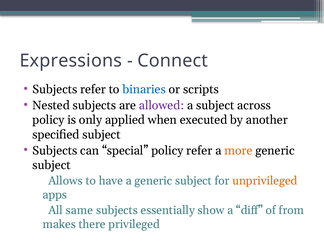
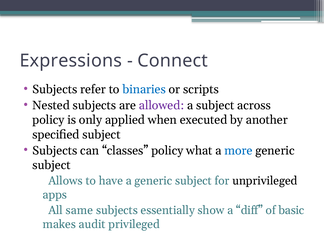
special: special -> classes
policy refer: refer -> what
more colour: orange -> blue
unprivileged colour: orange -> black
from: from -> basic
there: there -> audit
